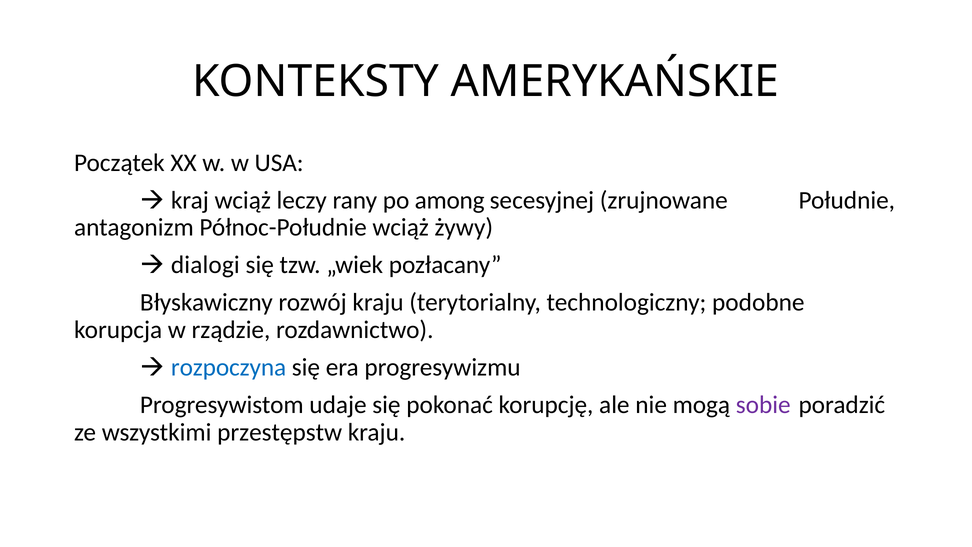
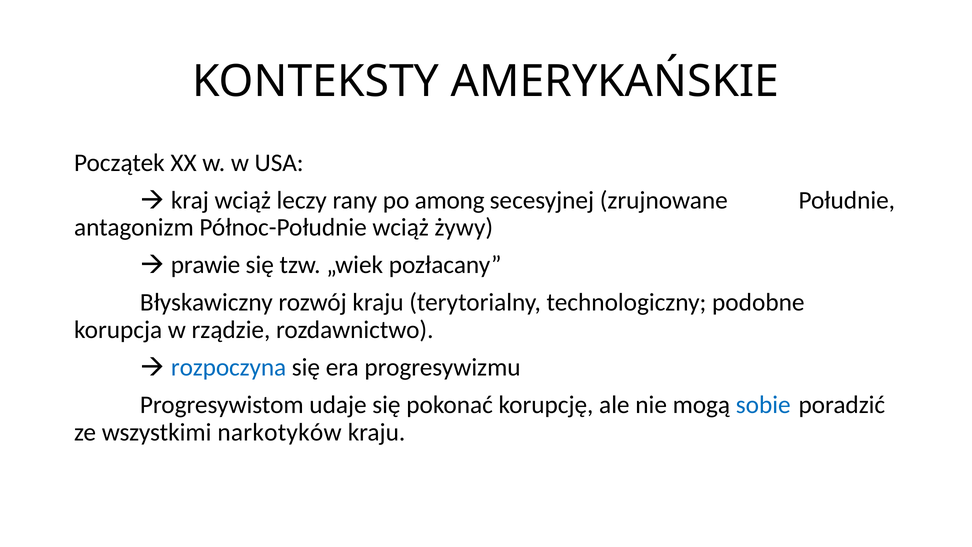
dialogi: dialogi -> prawie
sobie colour: purple -> blue
przestępstw: przestępstw -> narkotyków
